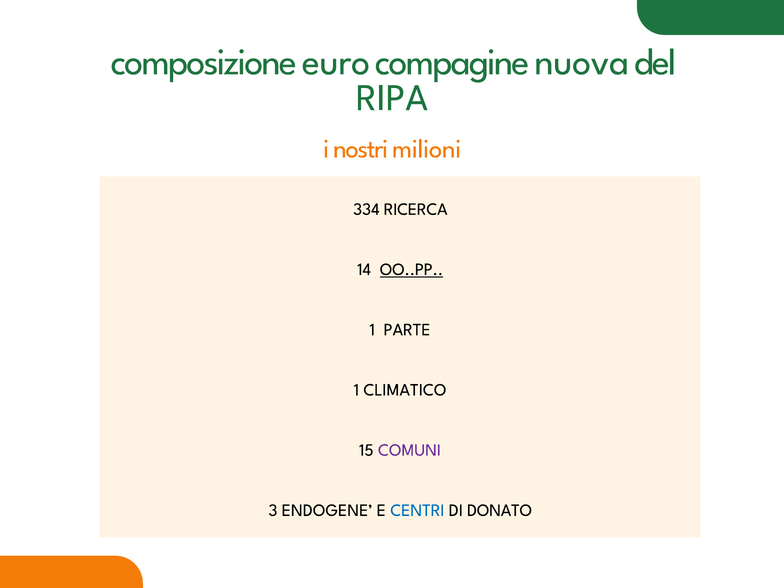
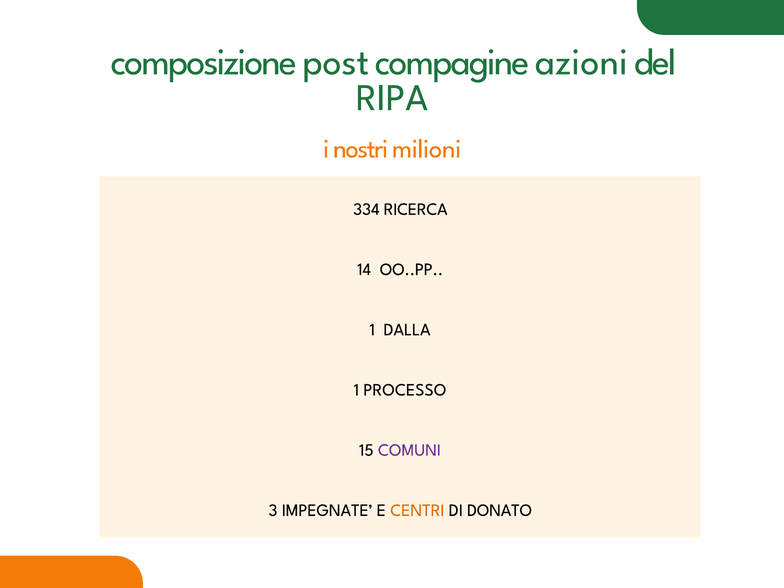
euro: euro -> post
nuova: nuova -> azioni
OO..PP underline: present -> none
PARTE: PARTE -> DALLA
CLIMATICO: CLIMATICO -> PROCESSO
ENDOGENE: ENDOGENE -> IMPEGNATE
CENTRI colour: blue -> orange
